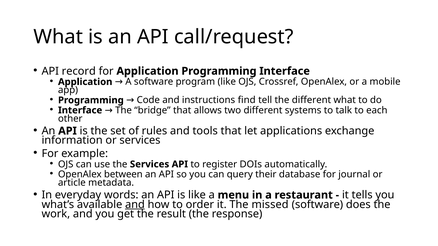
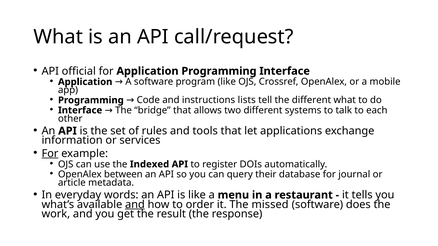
record: record -> official
find: find -> lists
For at (50, 154) underline: none -> present
the Services: Services -> Indexed
